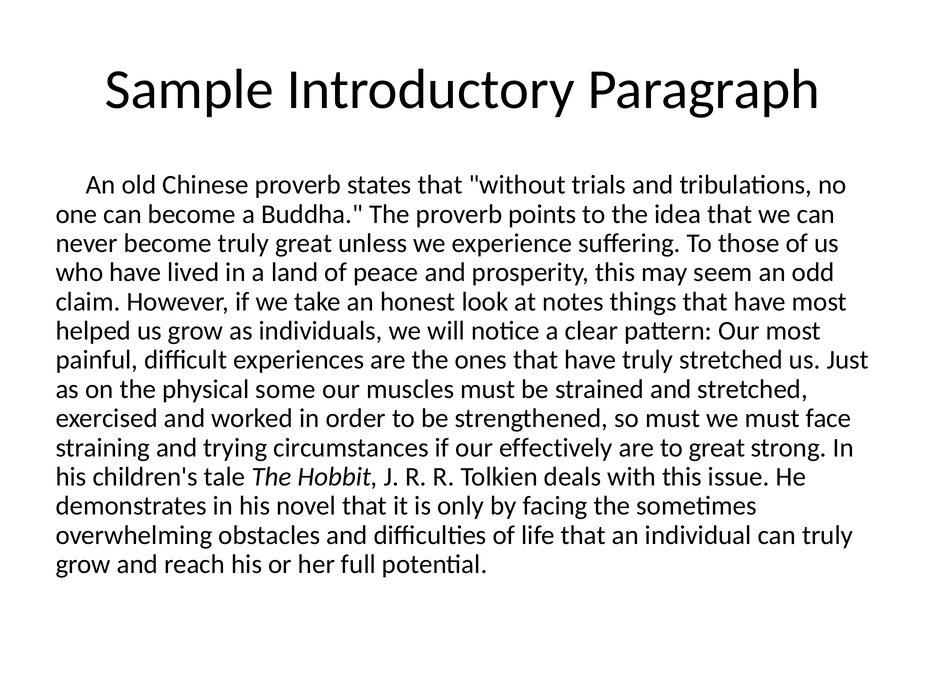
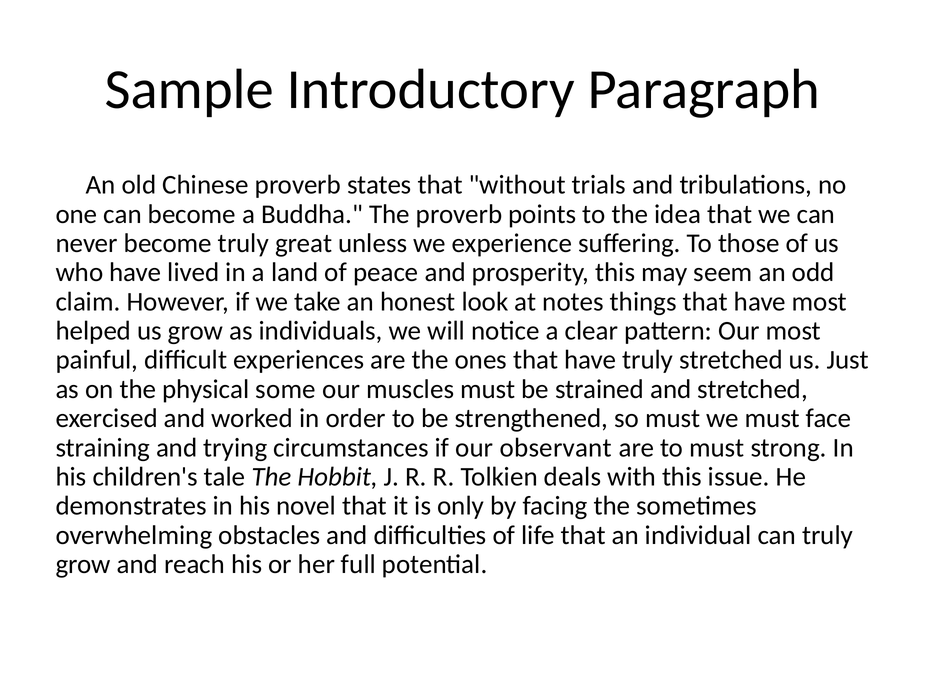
effectively: effectively -> observant
to great: great -> must
